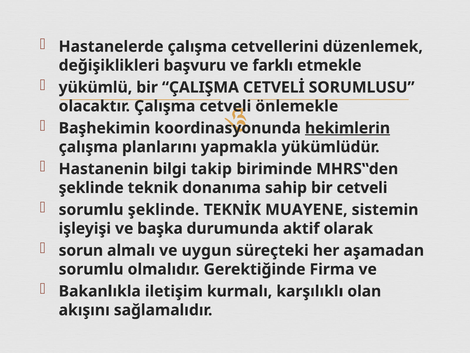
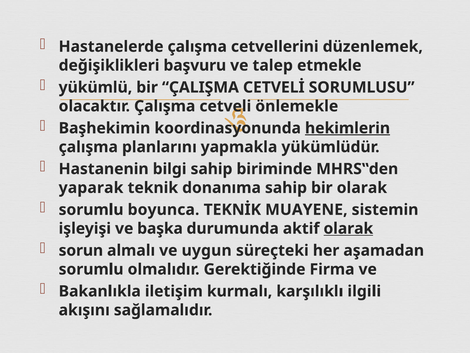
farklı: farklı -> talep
bilgi takip: takip -> sahip
şeklinde at (91, 188): şeklinde -> yaparak
bir cetveli: cetveli -> olarak
sorumlu şeklinde: şeklinde -> boyunca
olarak at (348, 228) underline: none -> present
olan: olan -> ilgili
